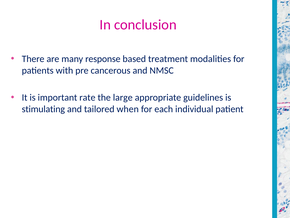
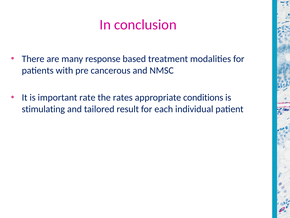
large: large -> rates
guidelines: guidelines -> conditions
when: when -> result
